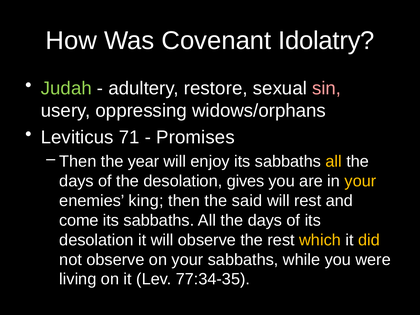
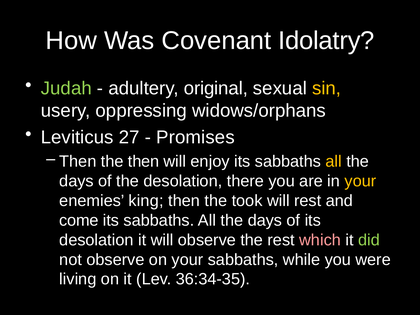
restore: restore -> original
sin colour: pink -> yellow
71: 71 -> 27
the year: year -> then
gives: gives -> there
said: said -> took
which colour: yellow -> pink
did colour: yellow -> light green
77:34-35: 77:34-35 -> 36:34-35
